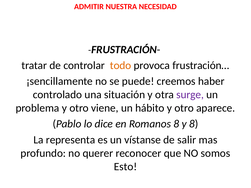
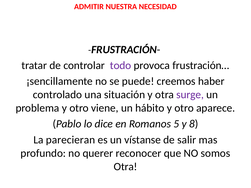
todo colour: orange -> purple
Romanos 8: 8 -> 5
representa: representa -> parecieran
Esto at (125, 167): Esto -> Otra
